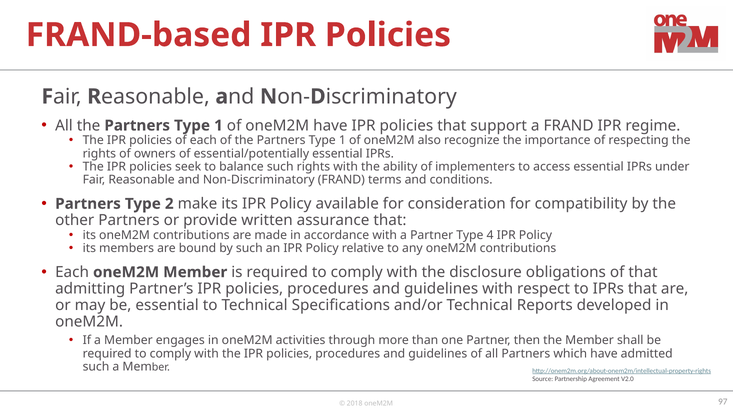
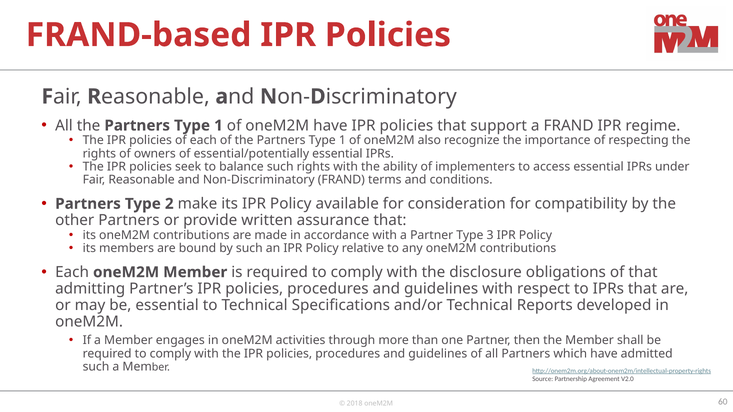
4: 4 -> 3
97: 97 -> 60
